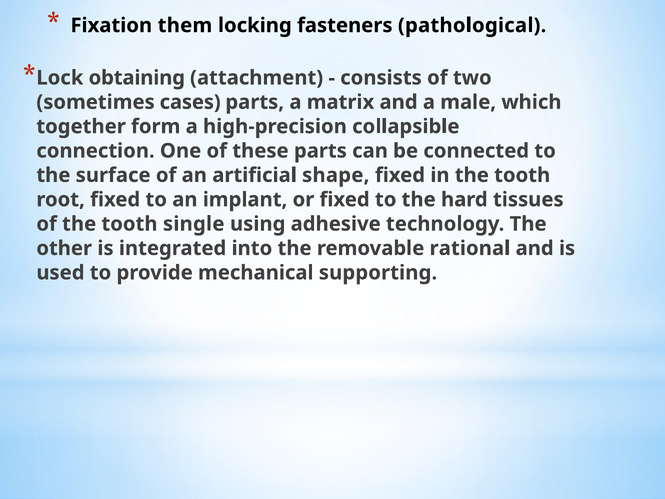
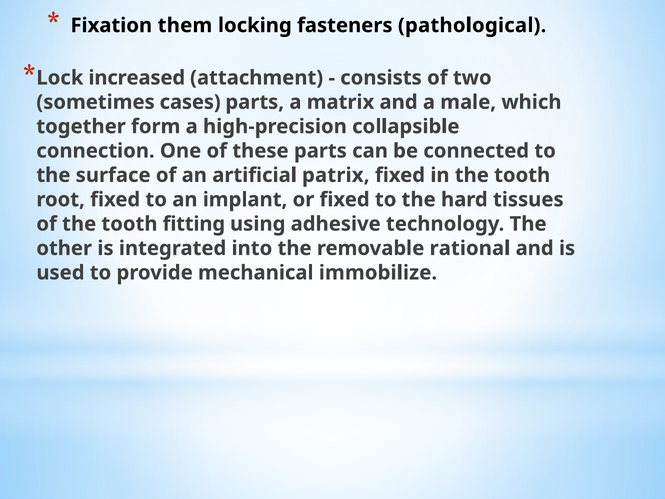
obtaining: obtaining -> increased
shape: shape -> patrix
single: single -> fitting
supporting: supporting -> immobilize
